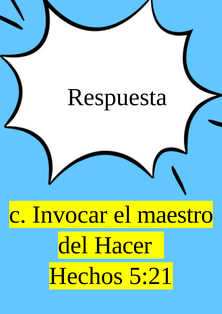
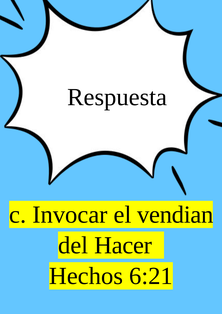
maestro: maestro -> vendian
5:21: 5:21 -> 6:21
